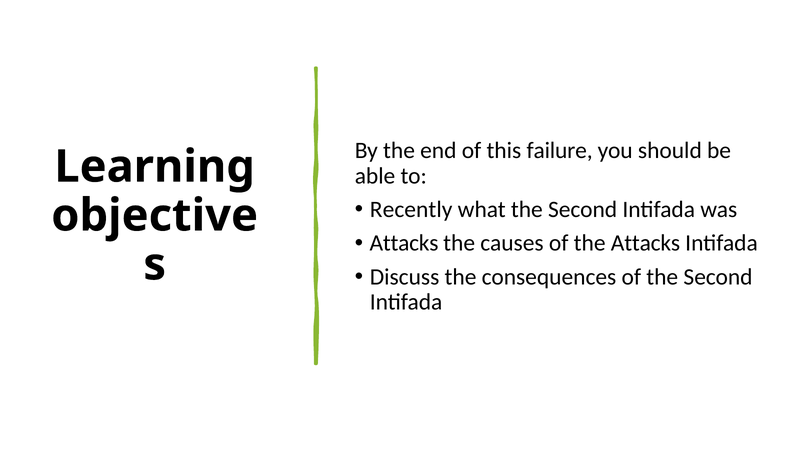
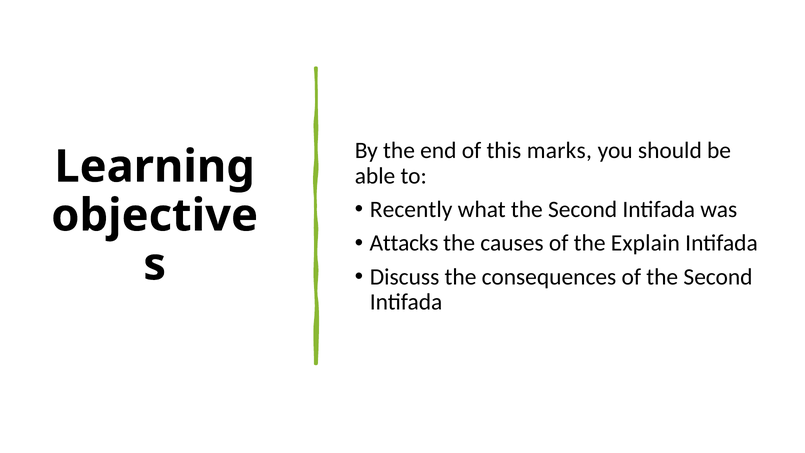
failure: failure -> marks
the Attacks: Attacks -> Explain
